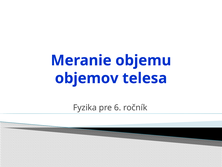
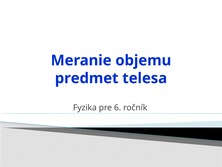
objemov: objemov -> predmet
